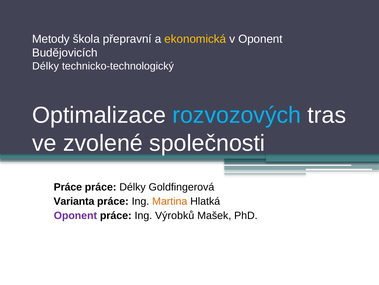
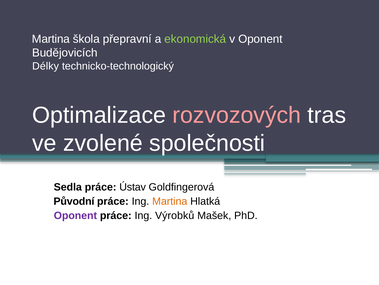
Metody at (51, 39): Metody -> Martina
ekonomická colour: yellow -> light green
rozvozových colour: light blue -> pink
Práce at (68, 187): Práce -> Sedla
práce Délky: Délky -> Ústav
Varianta: Varianta -> Původní
